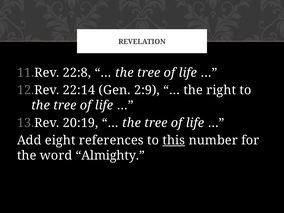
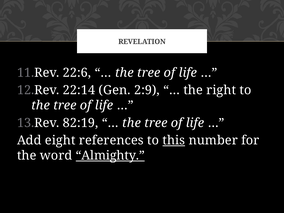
22:8: 22:8 -> 22:6
20:19: 20:19 -> 82:19
Almighty underline: none -> present
